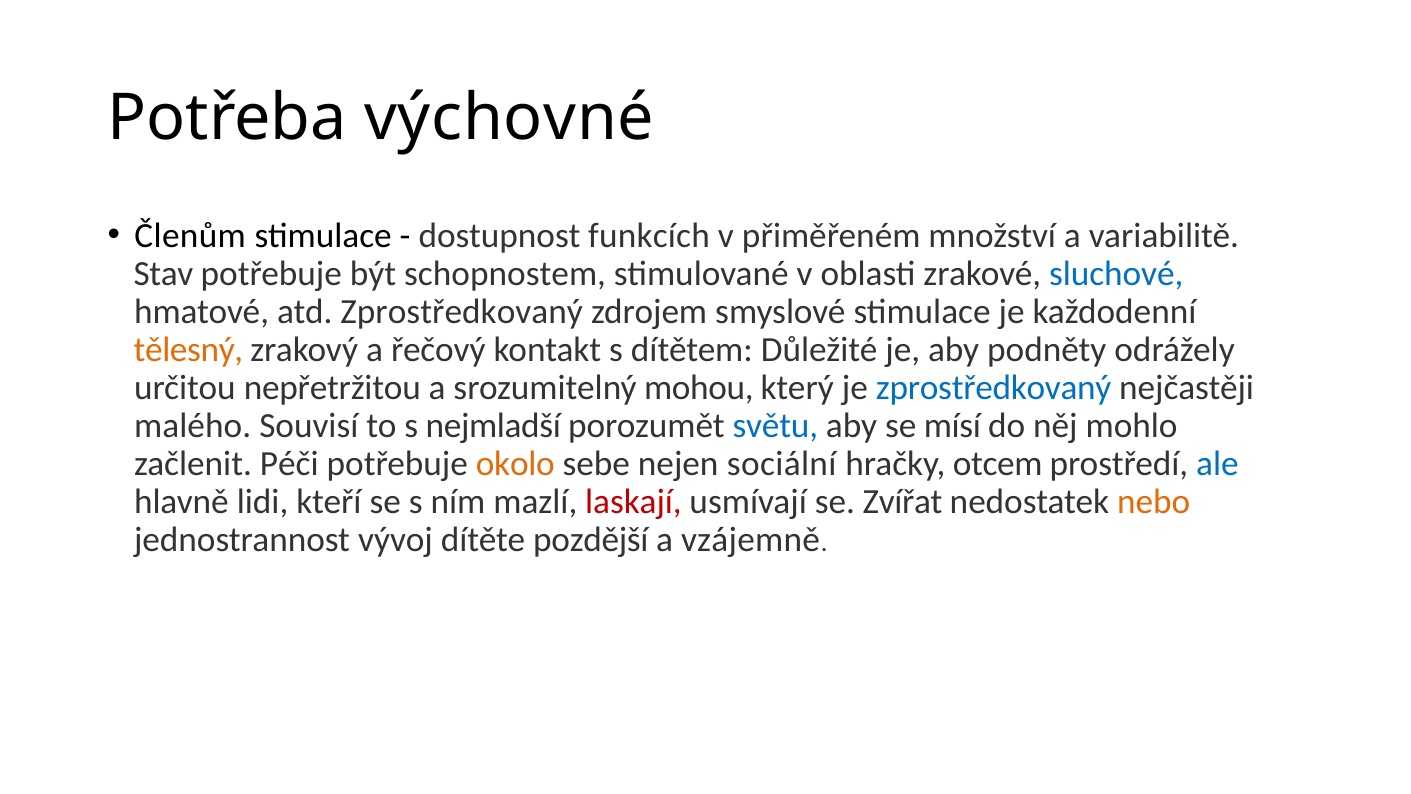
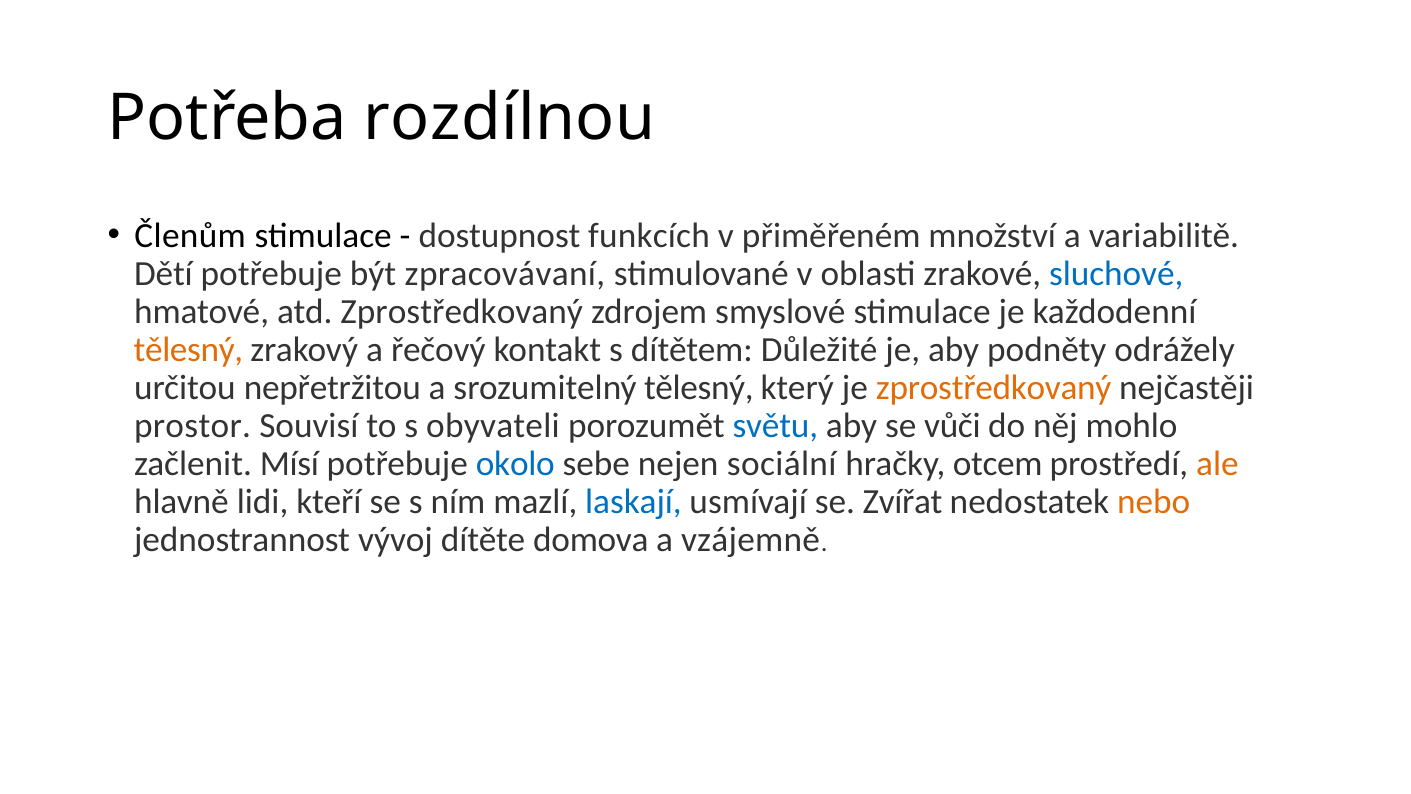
výchovné: výchovné -> rozdílnou
Stav: Stav -> Dětí
schopnostem: schopnostem -> zpracovávaní
srozumitelný mohou: mohou -> tělesný
zprostředkovaný at (994, 388) colour: blue -> orange
malého: malého -> prostor
nejmladší: nejmladší -> obyvateli
mísí: mísí -> vůči
Péči: Péči -> Mísí
okolo colour: orange -> blue
ale colour: blue -> orange
laskají colour: red -> blue
pozdější: pozdější -> domova
